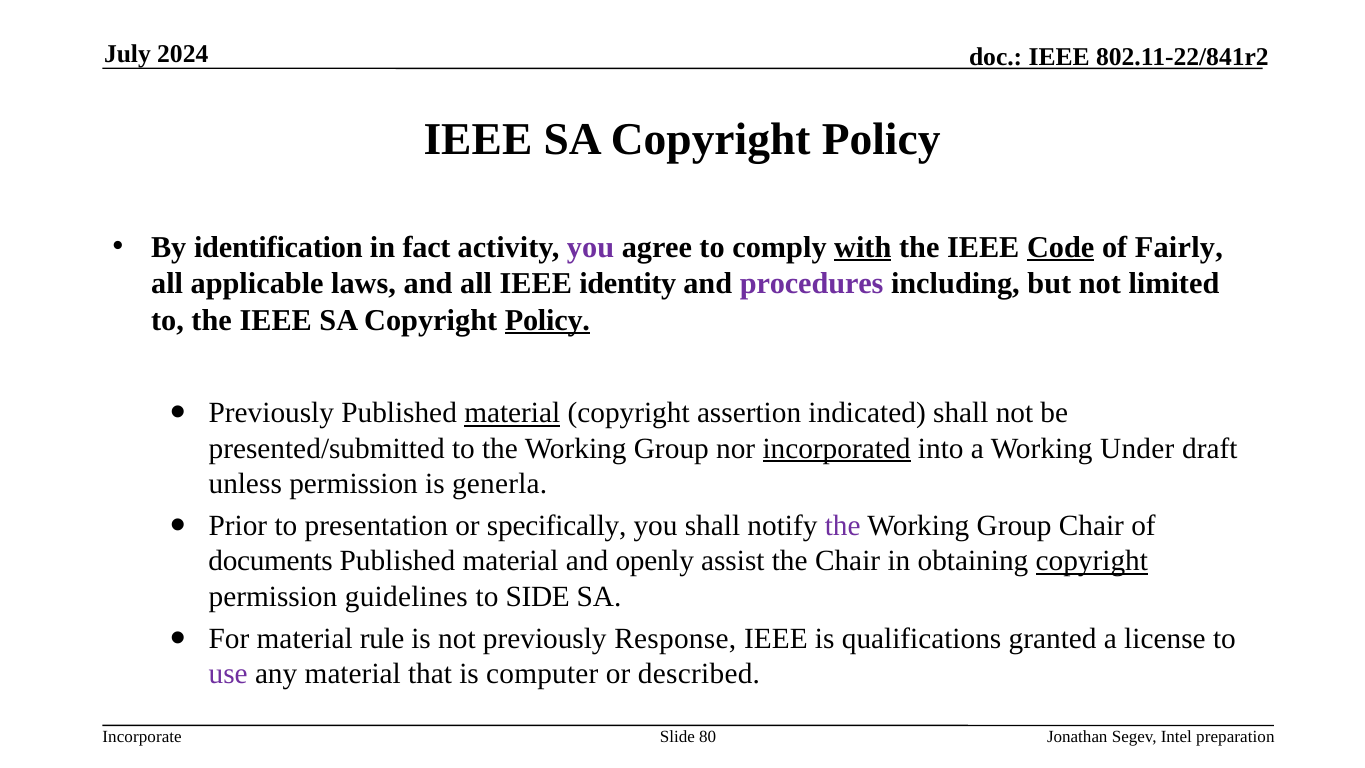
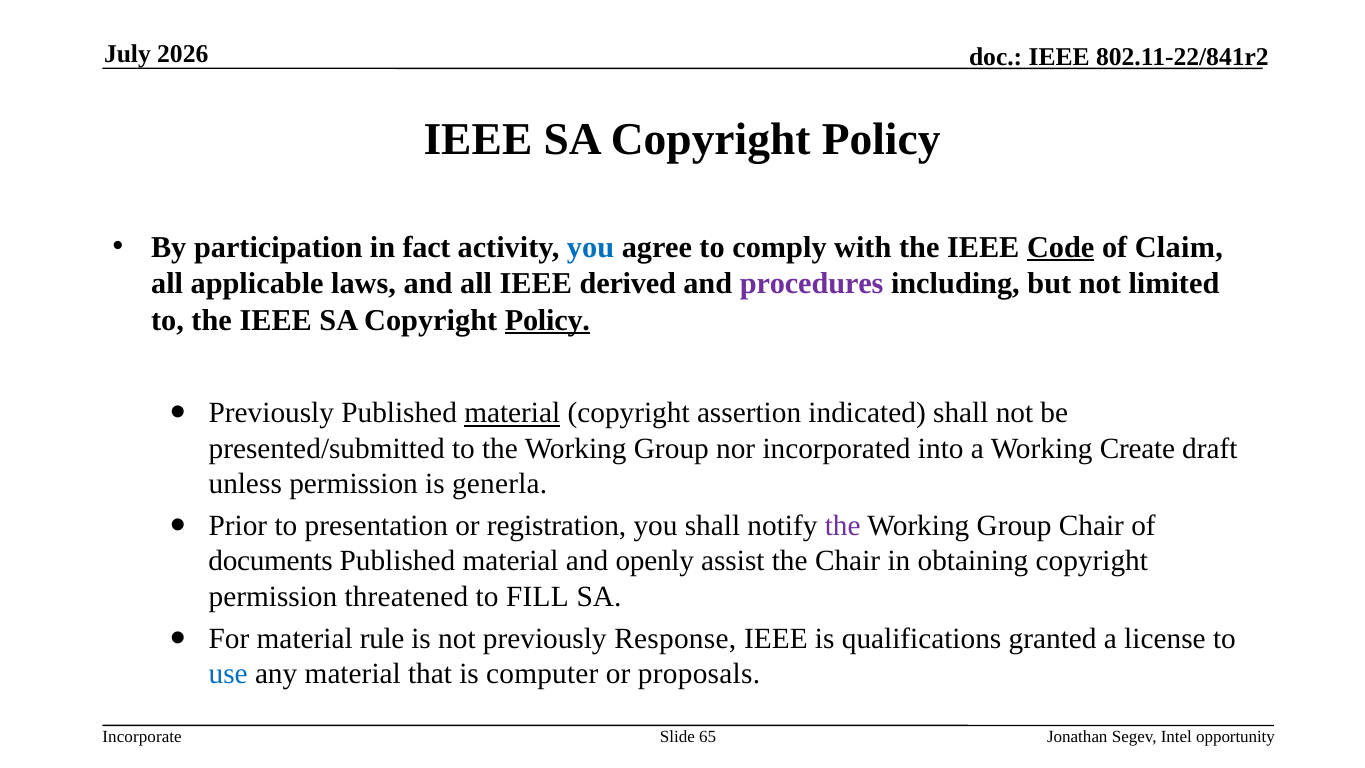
2024: 2024 -> 2026
identification: identification -> participation
you at (591, 247) colour: purple -> blue
with underline: present -> none
Fairly: Fairly -> Claim
identity: identity -> derived
incorporated underline: present -> none
Under: Under -> Create
specifically: specifically -> registration
copyright at (1092, 561) underline: present -> none
guidelines: guidelines -> threatened
SIDE: SIDE -> FILL
use colour: purple -> blue
described: described -> proposals
80: 80 -> 65
preparation: preparation -> opportunity
